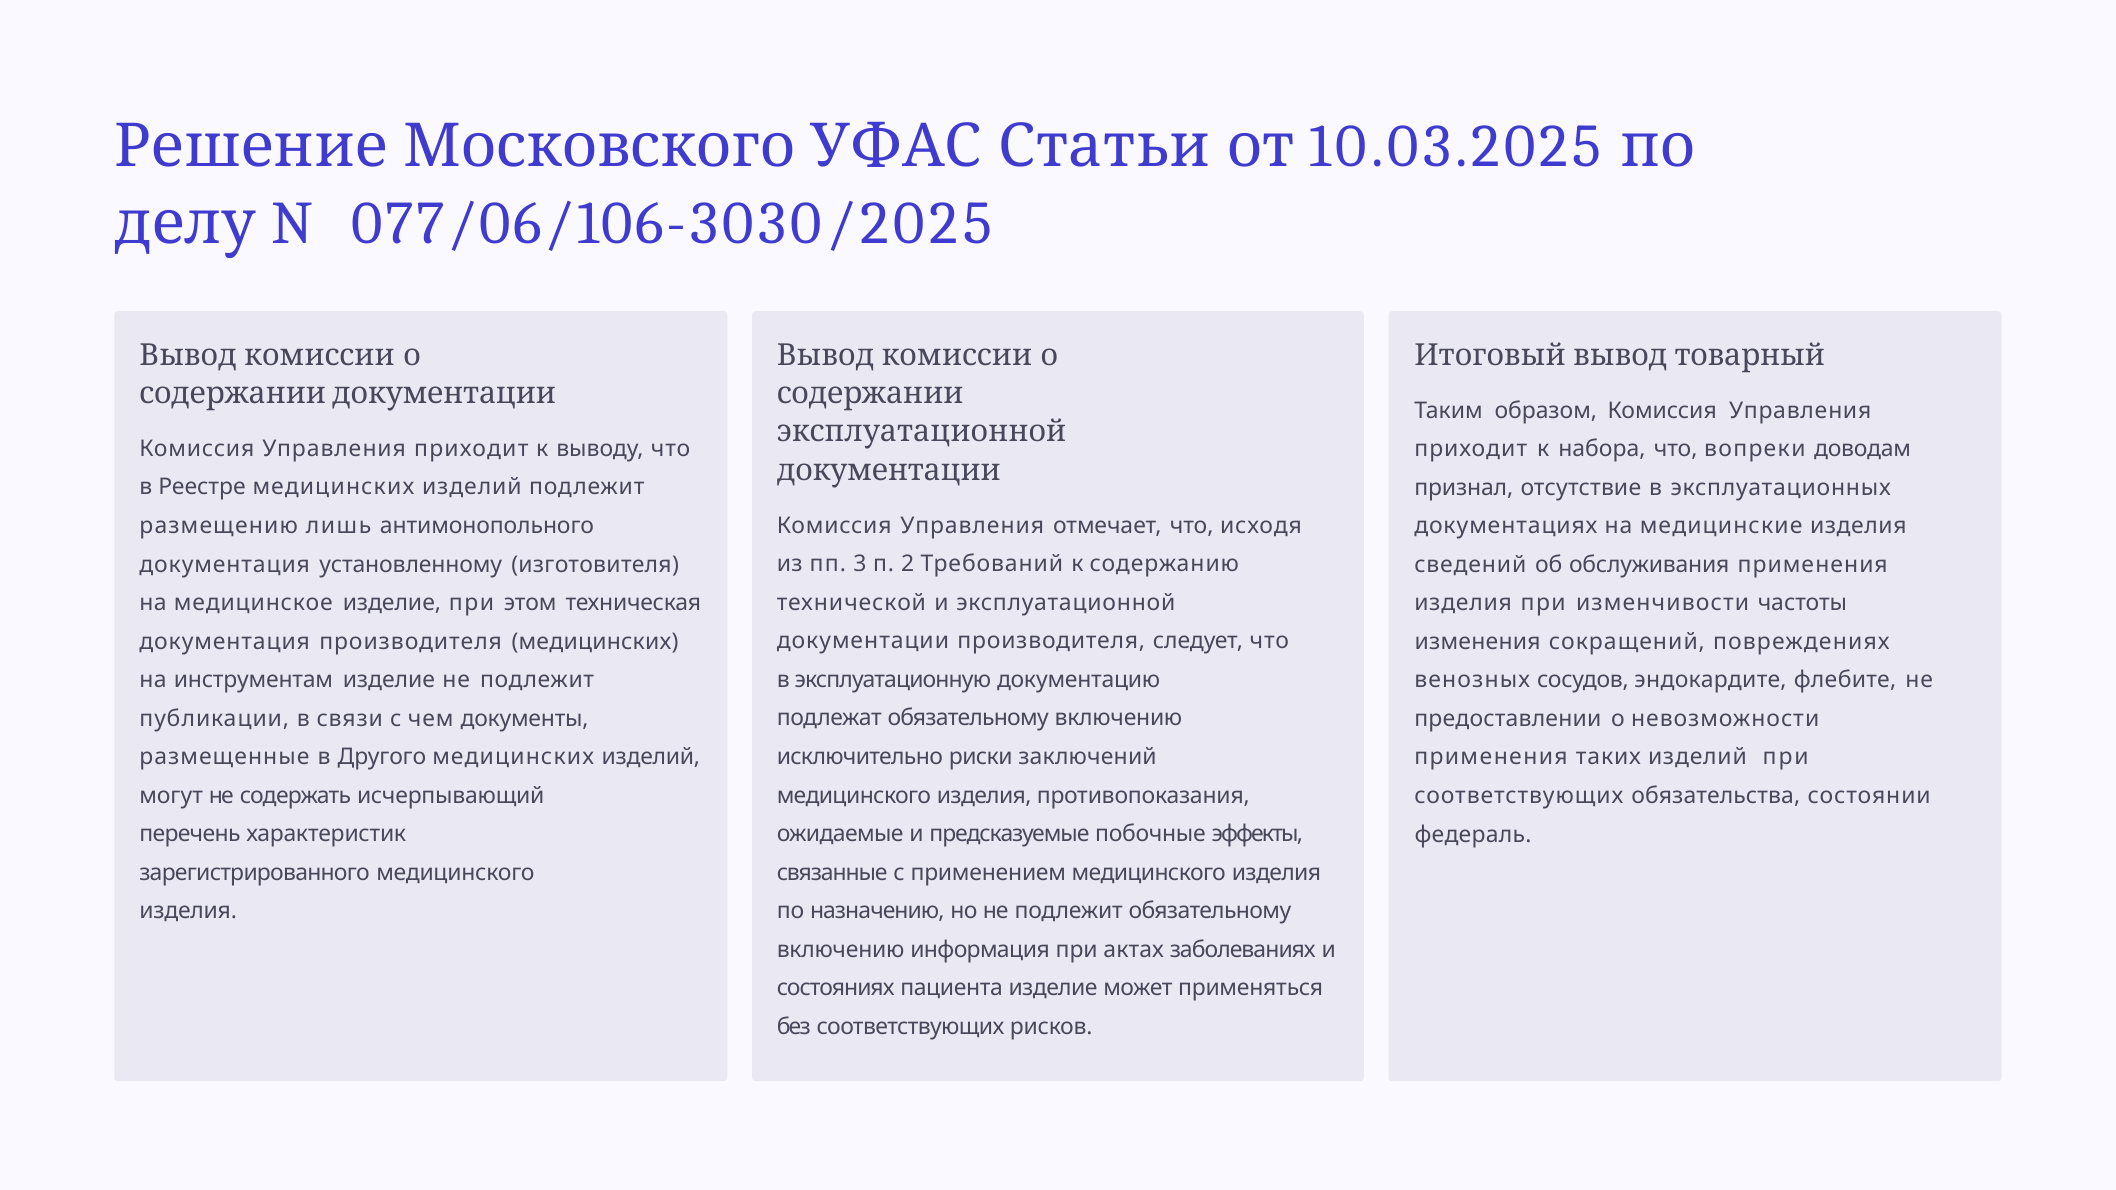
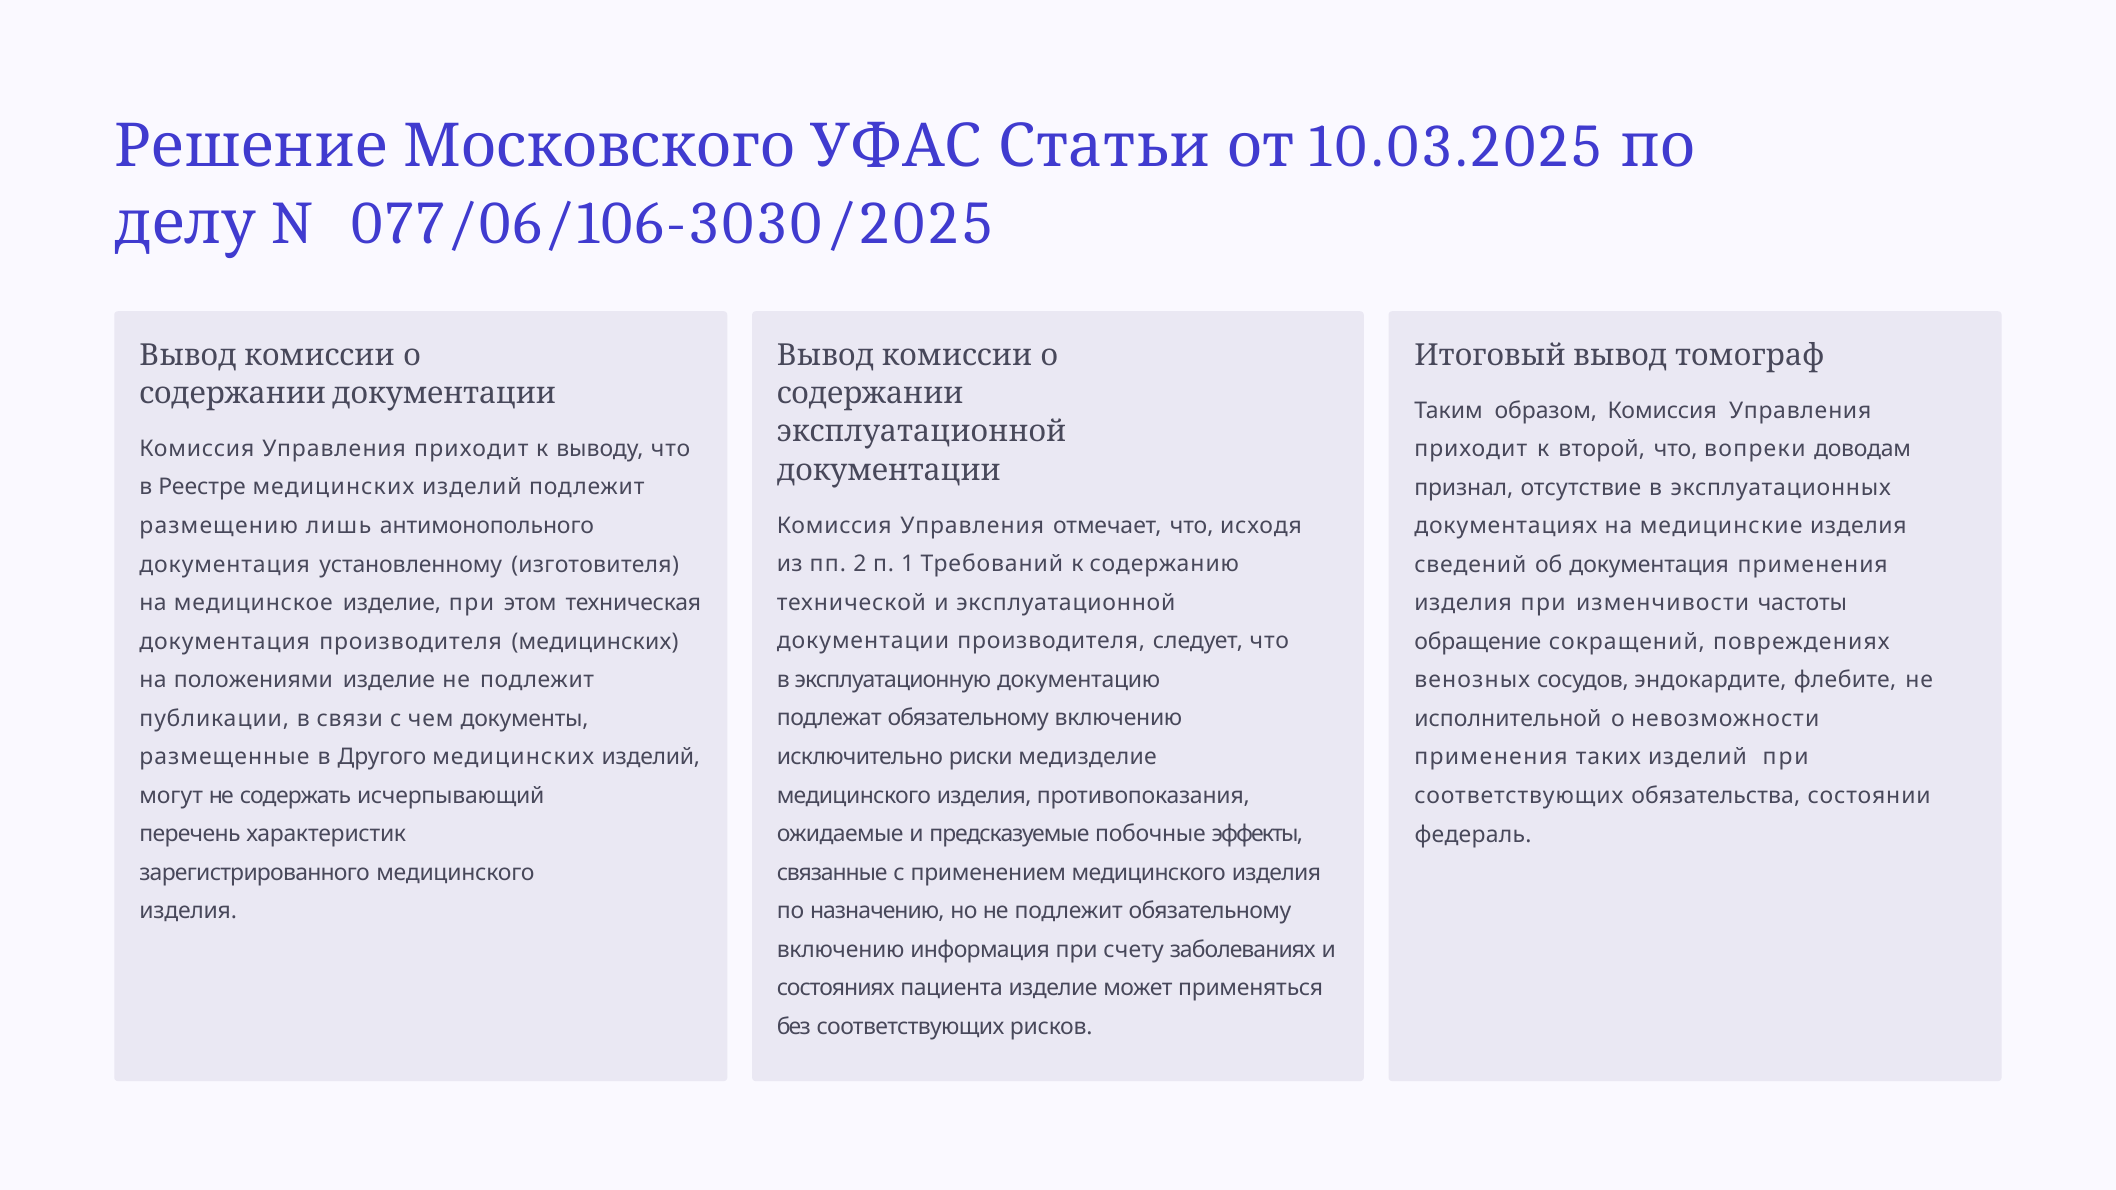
товарный: товарный -> томограф
набора: набора -> второй
3: 3 -> 2
2: 2 -> 1
об обслуживания: обслуживания -> документация
изменения: изменения -> обращение
инструментам: инструментам -> положениями
предоставлении: предоставлении -> исполнительной
заключений: заключений -> медизделие
актах: актах -> счету
